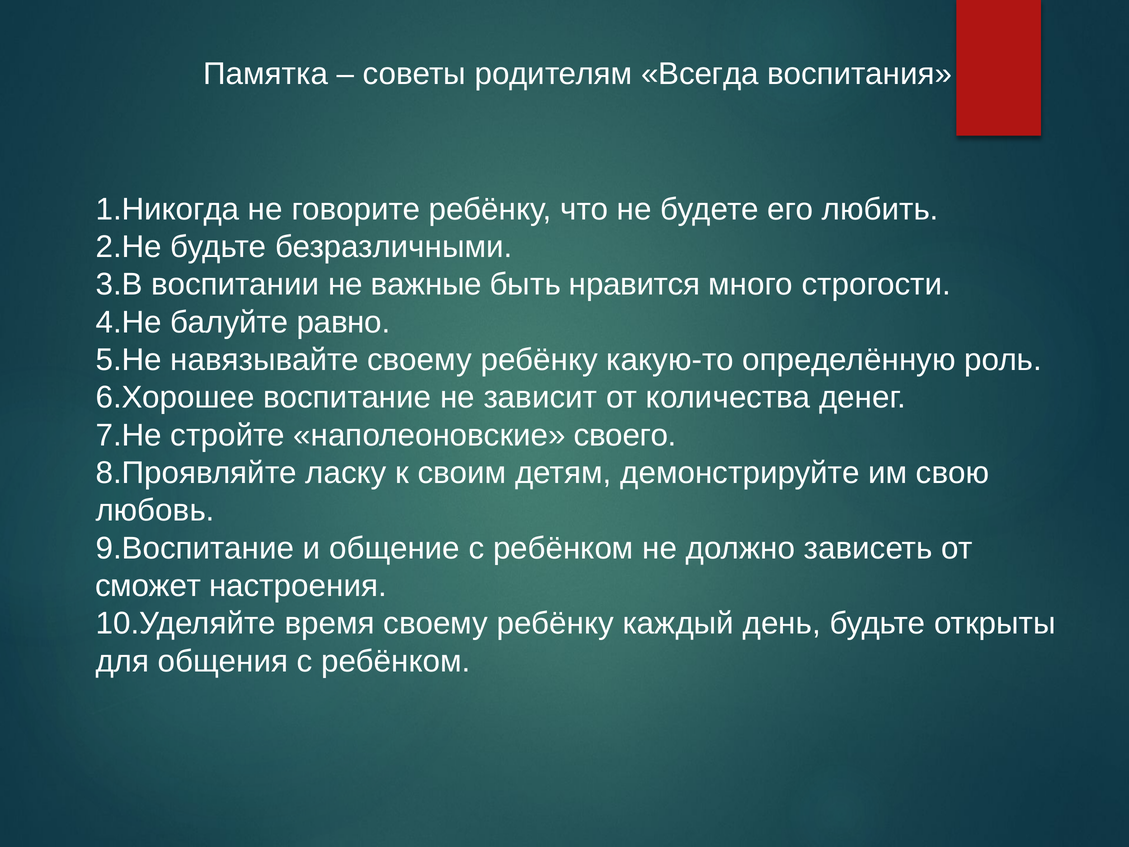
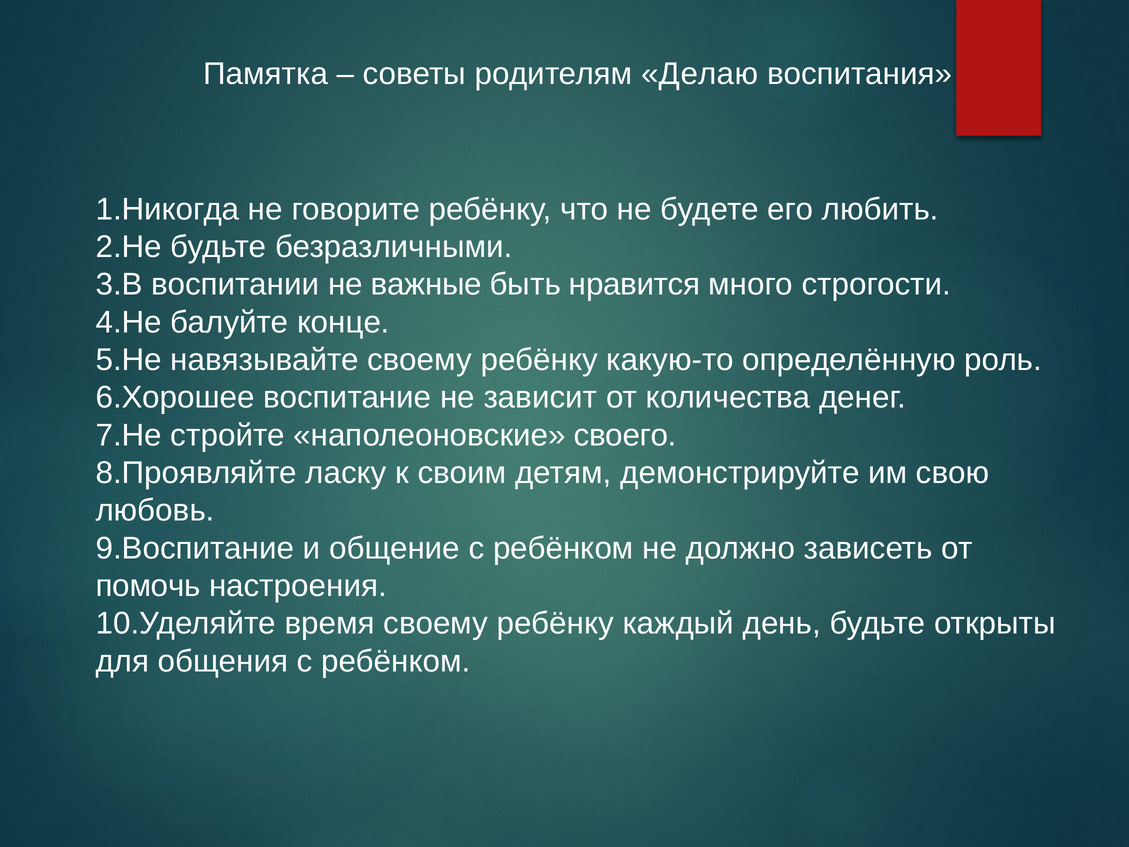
Всегда: Всегда -> Делаю
равно: равно -> конце
сможет: сможет -> помочь
